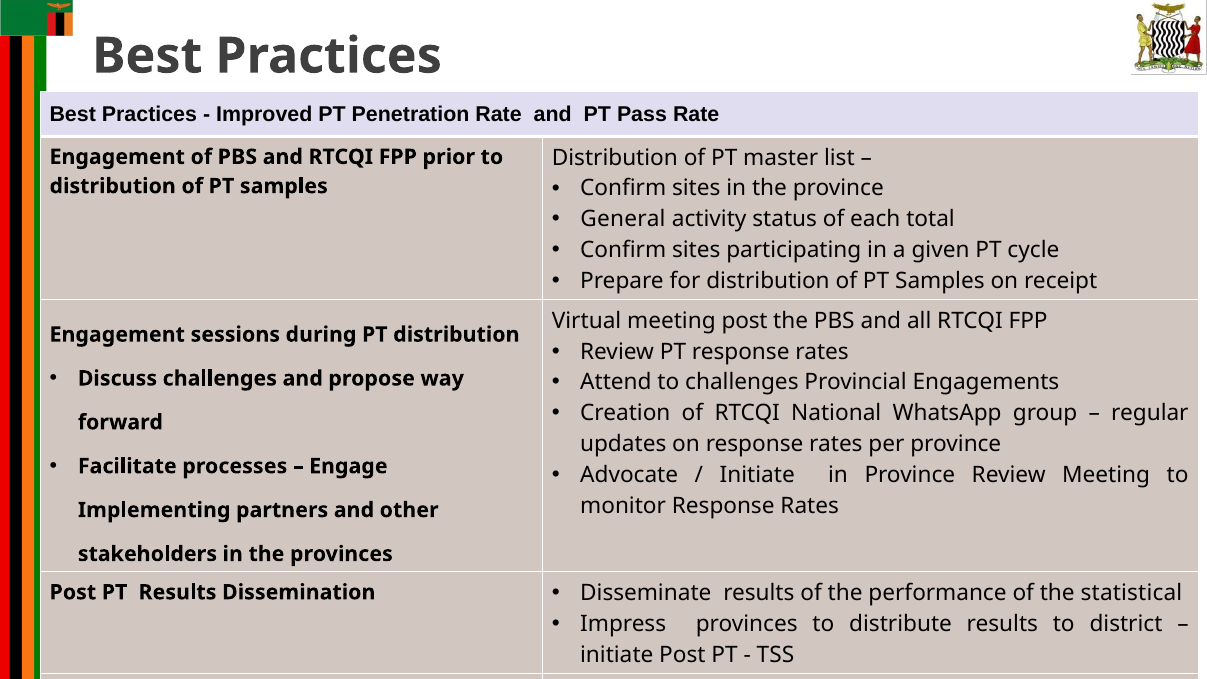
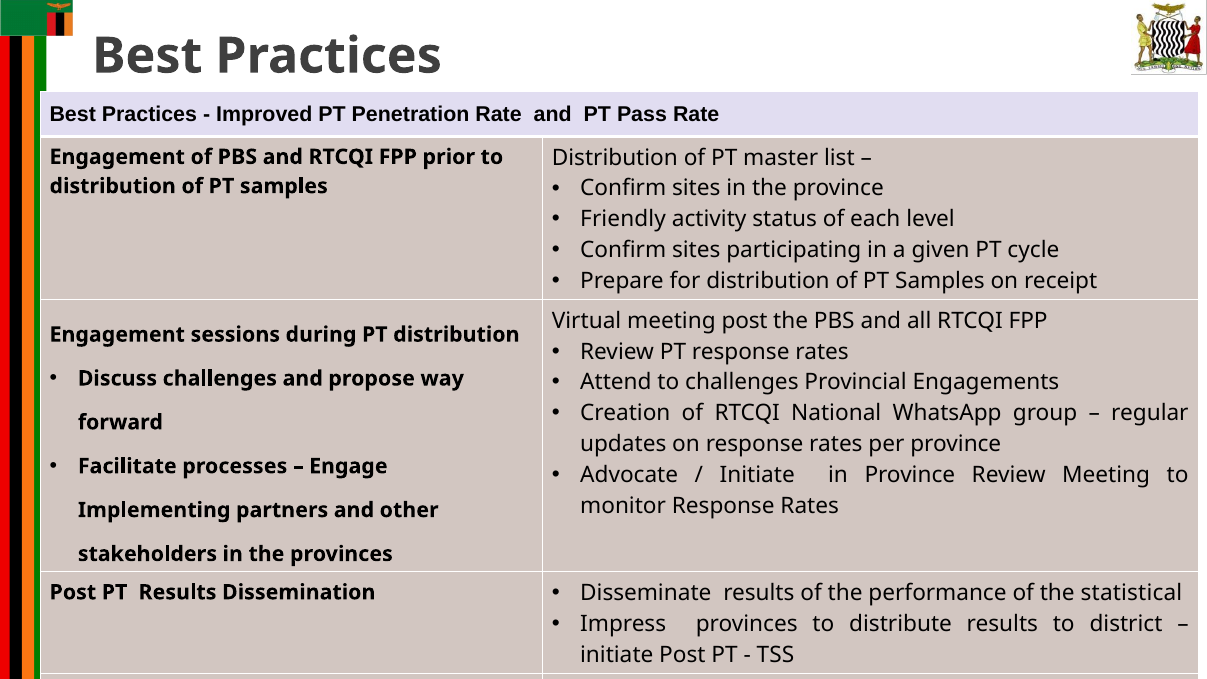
General: General -> Friendly
total: total -> level
